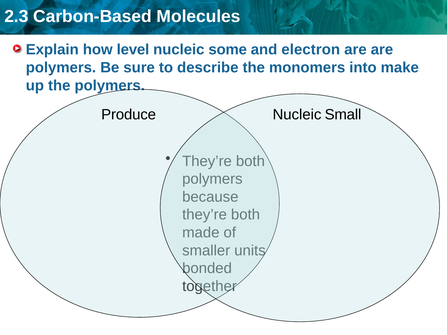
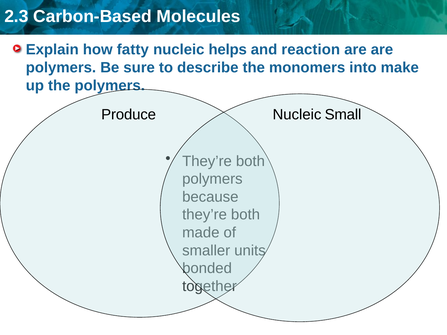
level: level -> fatty
some: some -> helps
electron: electron -> reaction
